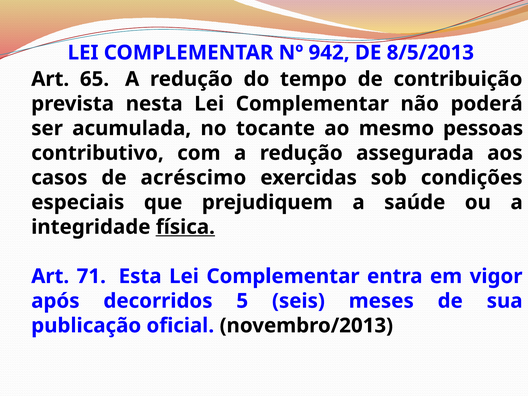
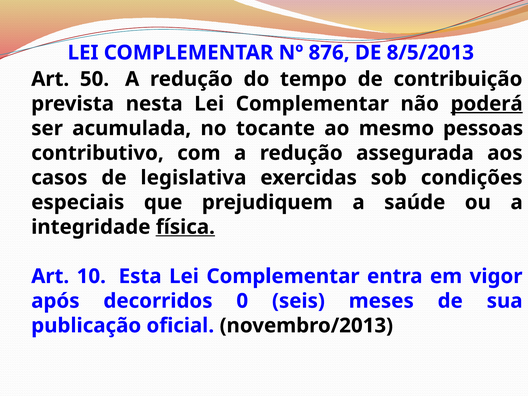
942: 942 -> 876
65: 65 -> 50
poderá underline: none -> present
acréscimo: acréscimo -> legislativa
71: 71 -> 10
5: 5 -> 0
